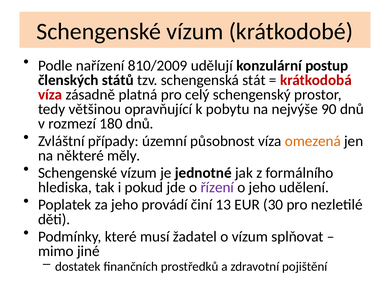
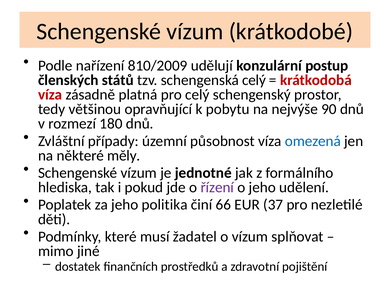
schengenská stát: stát -> celý
omezená colour: orange -> blue
provádí: provádí -> politika
13: 13 -> 66
30: 30 -> 37
